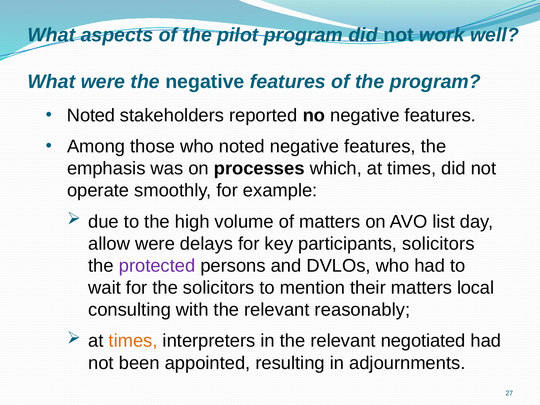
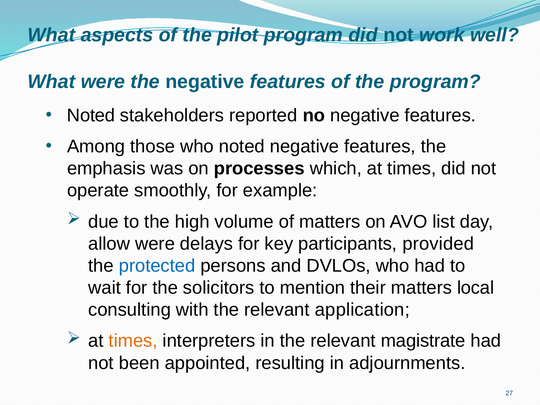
participants solicitors: solicitors -> provided
protected colour: purple -> blue
reasonably: reasonably -> application
negotiated: negotiated -> magistrate
